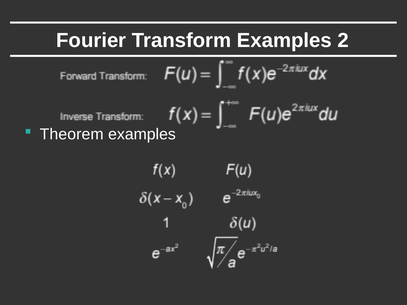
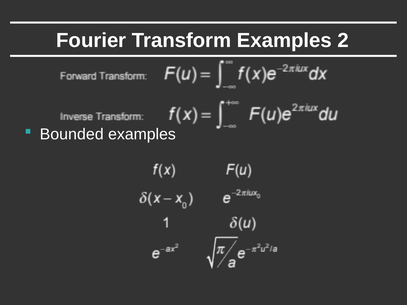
Theorem: Theorem -> Bounded
